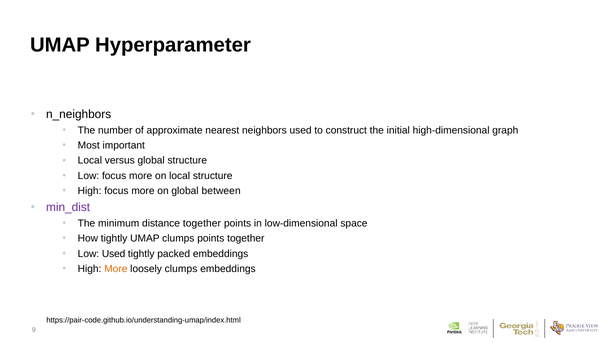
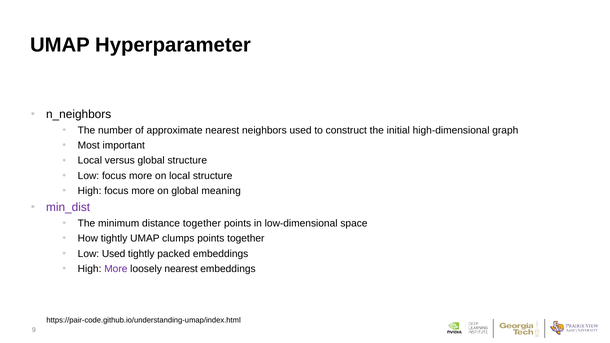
between: between -> meaning
More at (116, 269) colour: orange -> purple
loosely clumps: clumps -> nearest
